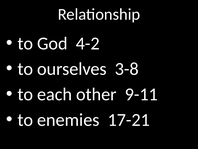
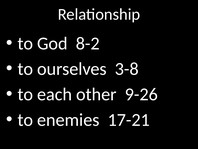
4-2: 4-2 -> 8-2
9-11: 9-11 -> 9-26
